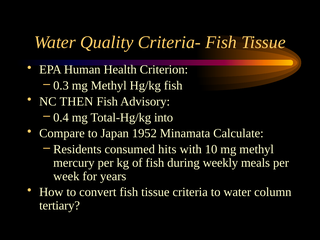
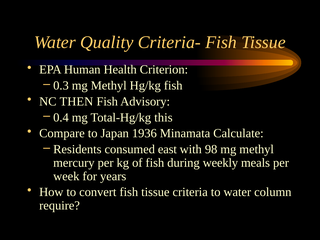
into: into -> this
1952: 1952 -> 1936
hits: hits -> east
10: 10 -> 98
tertiary: tertiary -> require
